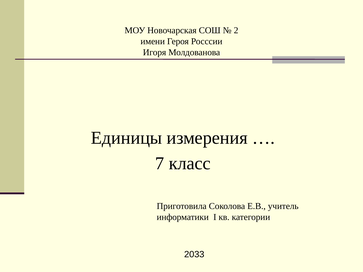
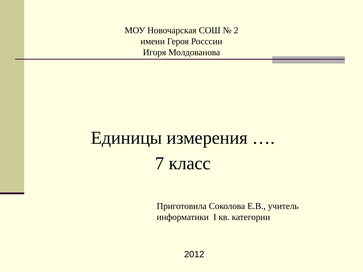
2033: 2033 -> 2012
